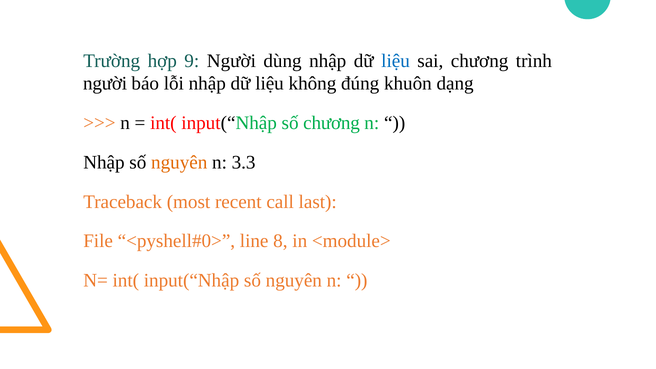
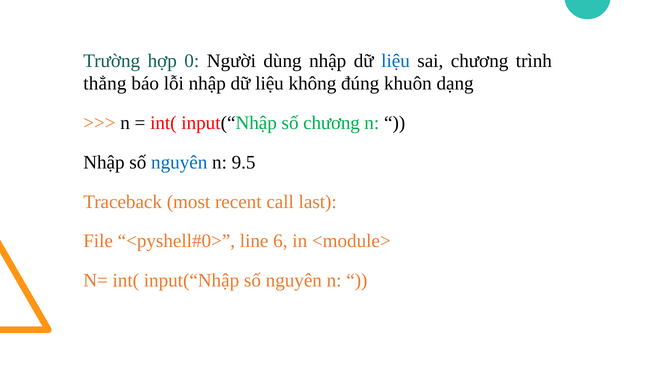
9: 9 -> 0
người at (105, 84): người -> thẳng
nguyên at (179, 162) colour: orange -> blue
3.3: 3.3 -> 9.5
8: 8 -> 6
